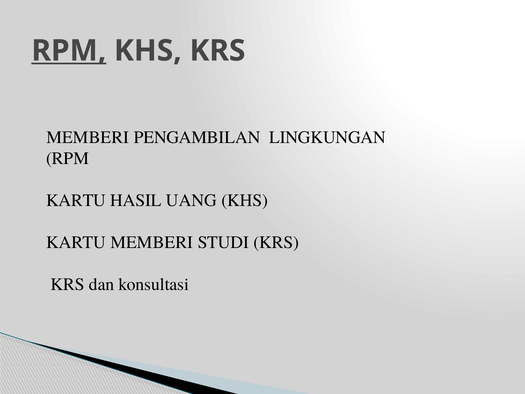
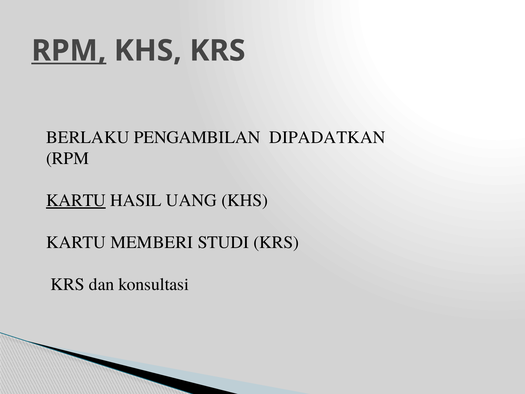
MEMBERI at (88, 137): MEMBERI -> BERLAKU
LINGKUNGAN: LINGKUNGAN -> DIPADATKAN
KARTU at (76, 200) underline: none -> present
